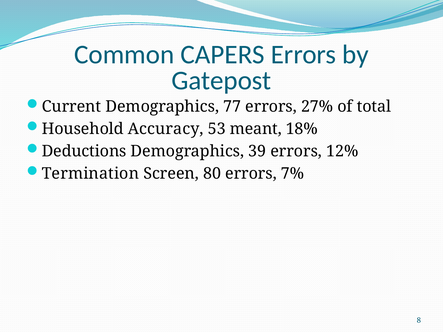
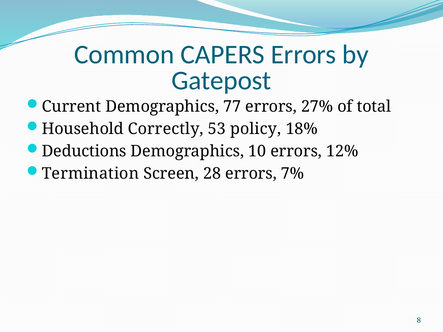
Accuracy: Accuracy -> Correctly
meant: meant -> policy
39: 39 -> 10
80: 80 -> 28
